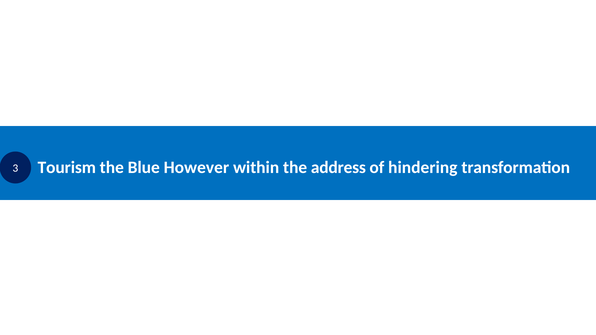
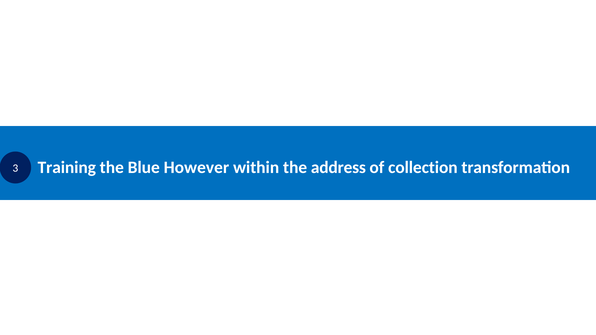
Tourism: Tourism -> Training
hindering: hindering -> collection
